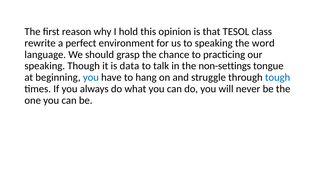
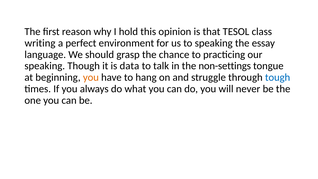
rewrite: rewrite -> writing
word: word -> essay
you at (91, 77) colour: blue -> orange
